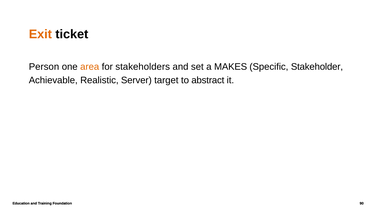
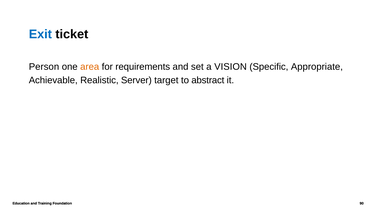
Exit colour: orange -> blue
stakeholders: stakeholders -> requirements
MAKES: MAKES -> VISION
Stakeholder: Stakeholder -> Appropriate
